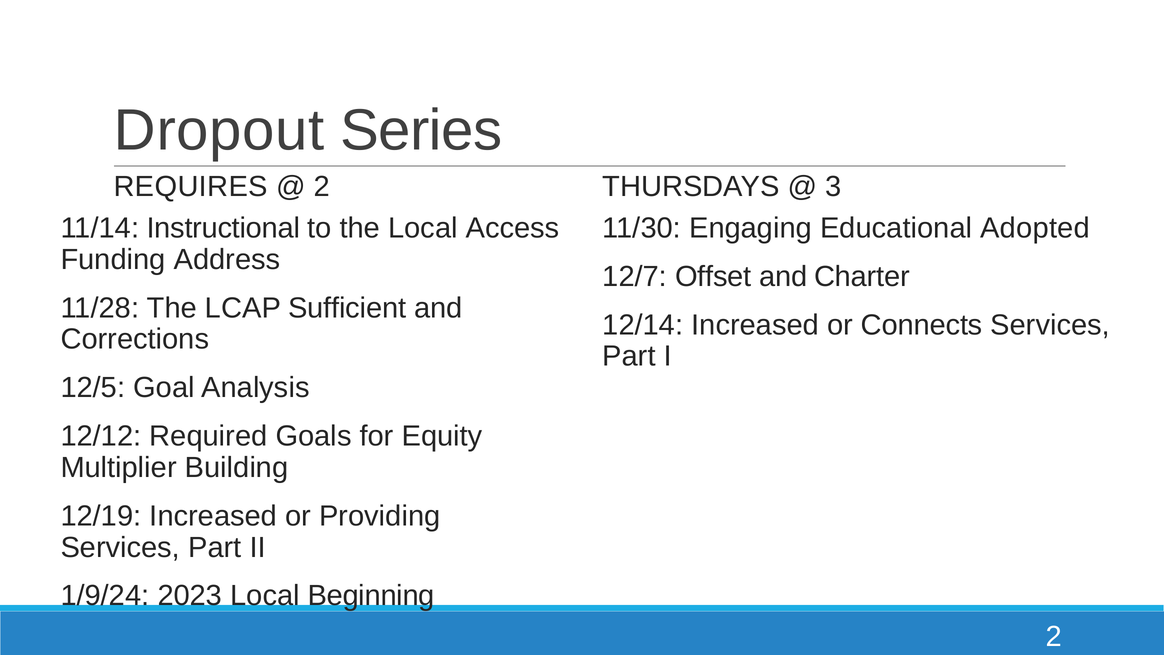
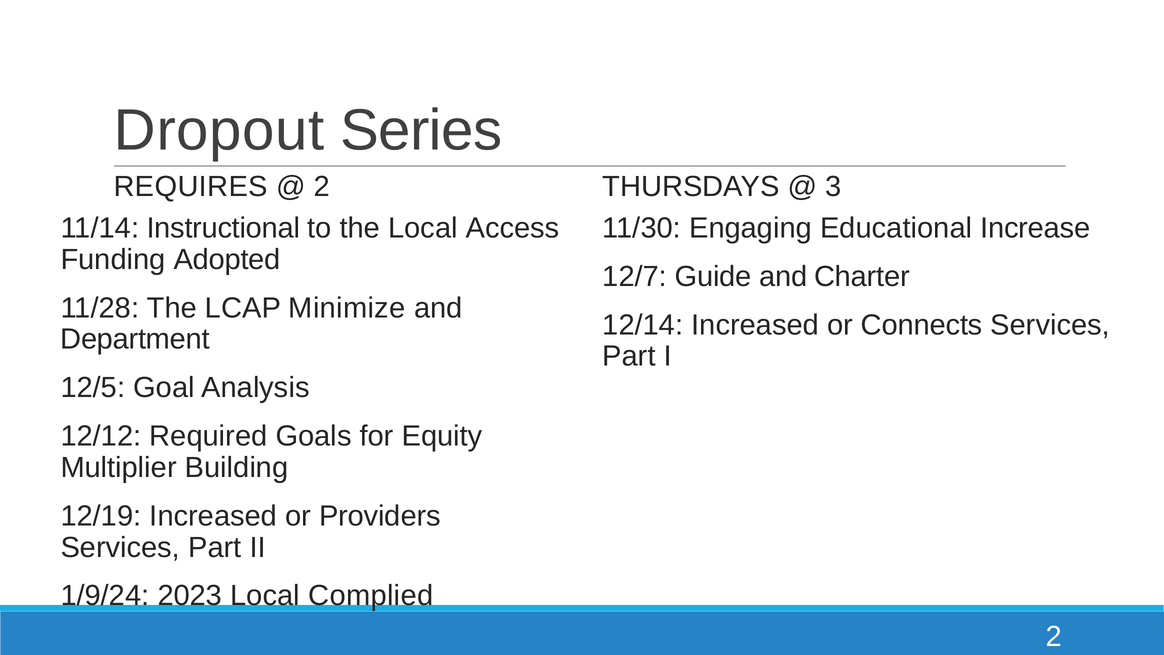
Adopted: Adopted -> Increase
Address: Address -> Adopted
Offset: Offset -> Guide
Sufficient: Sufficient -> Minimize
Corrections: Corrections -> Department
Providing: Providing -> Providers
Beginning: Beginning -> Complied
